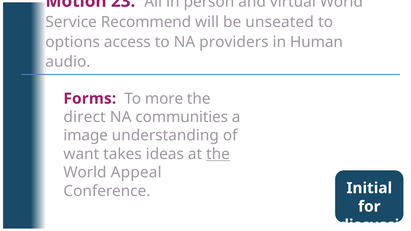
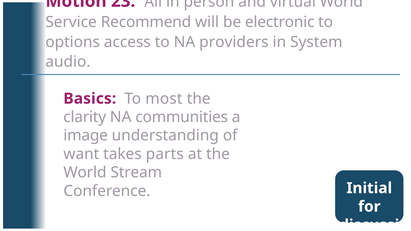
unseated: unseated -> electronic
Human: Human -> System
Forms: Forms -> Basics
more: more -> most
direct: direct -> clarity
ideas: ideas -> parts
the at (218, 154) underline: present -> none
Appeal: Appeal -> Stream
